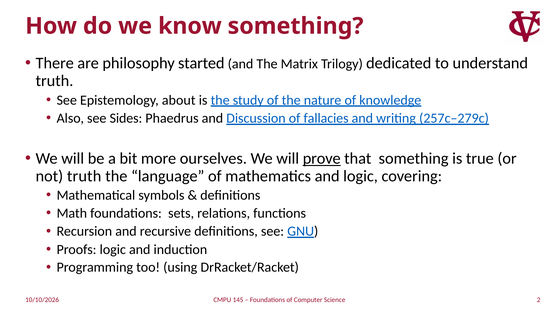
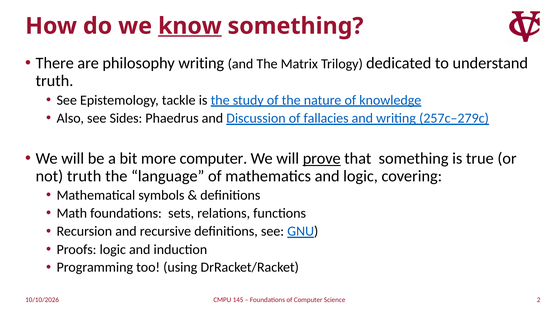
know underline: none -> present
philosophy started: started -> writing
about: about -> tackle
more ourselves: ourselves -> computer
